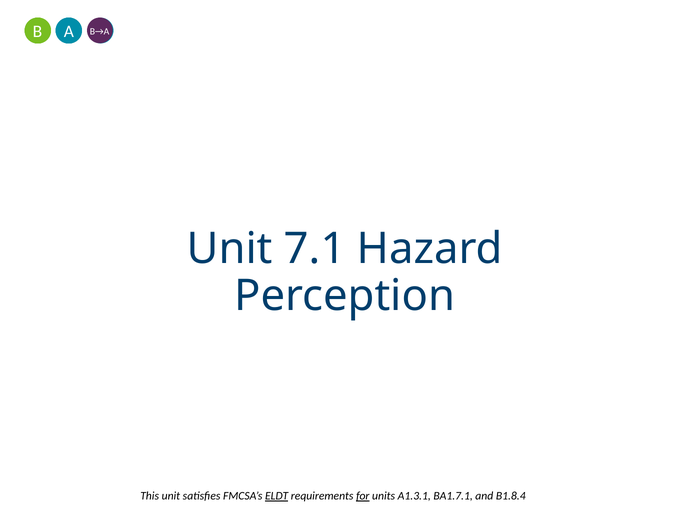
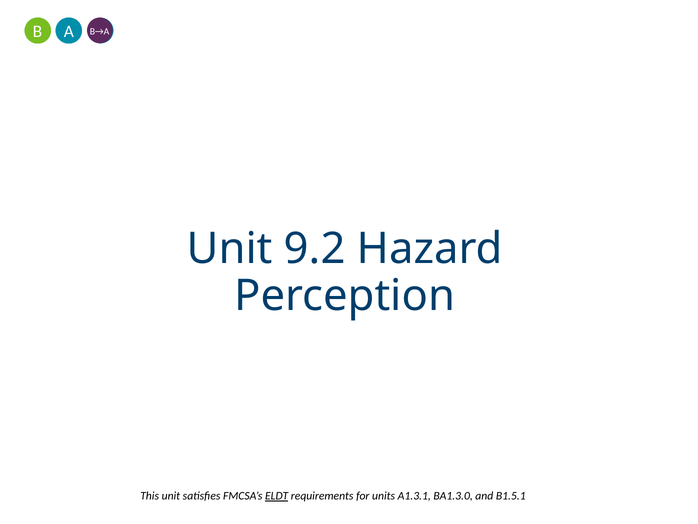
7.1: 7.1 -> 9.2
for underline: present -> none
BA1.7.1: BA1.7.1 -> BA1.3.0
B1.8.4: B1.8.4 -> B1.5.1
